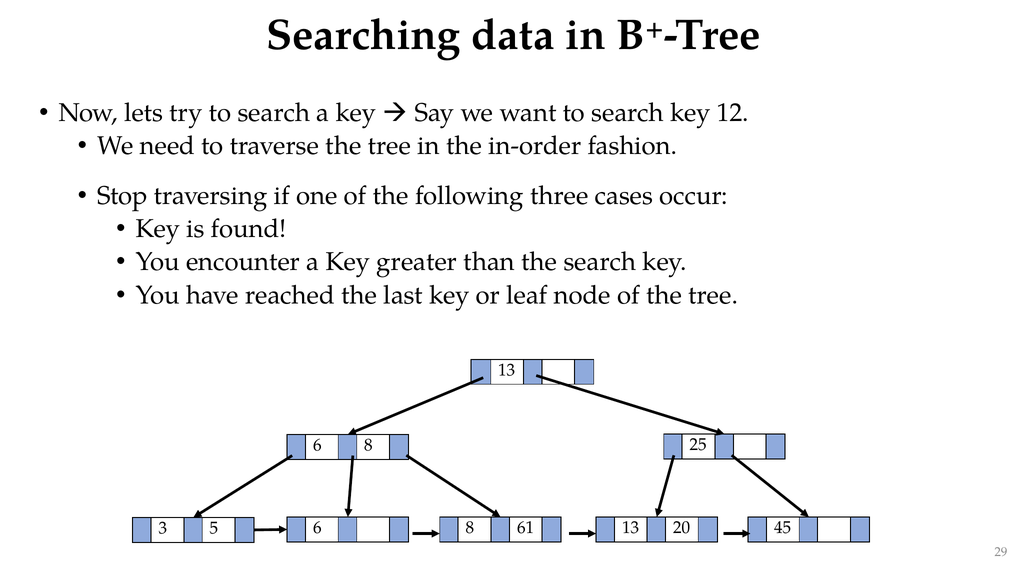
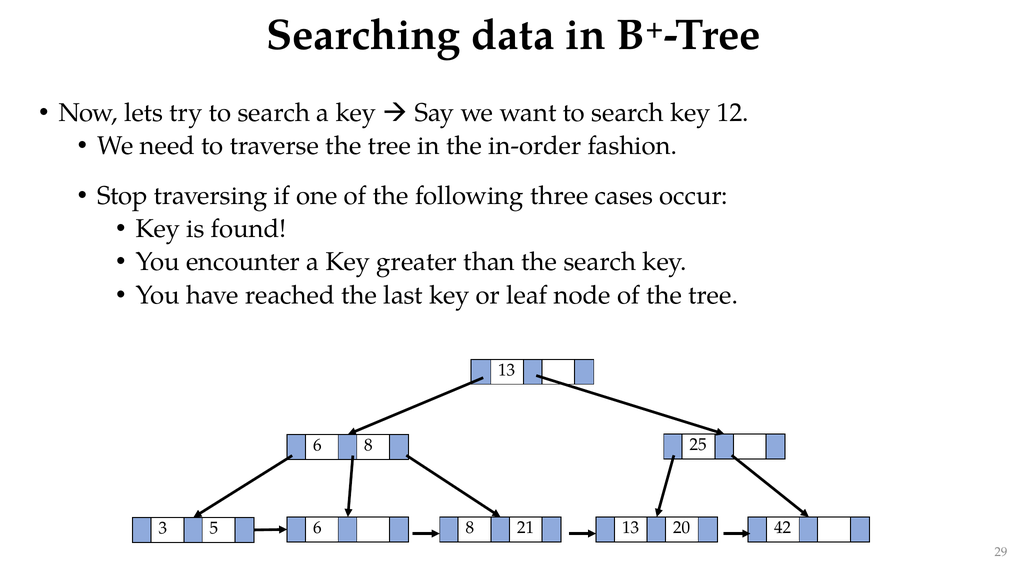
61: 61 -> 21
45: 45 -> 42
